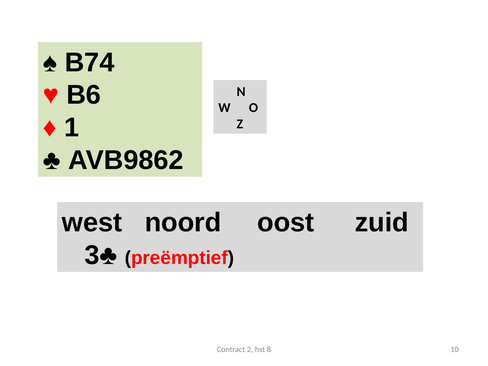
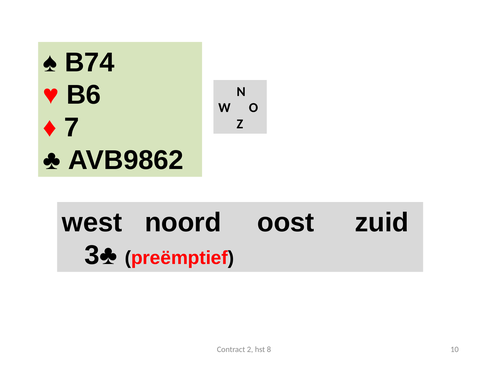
1: 1 -> 7
